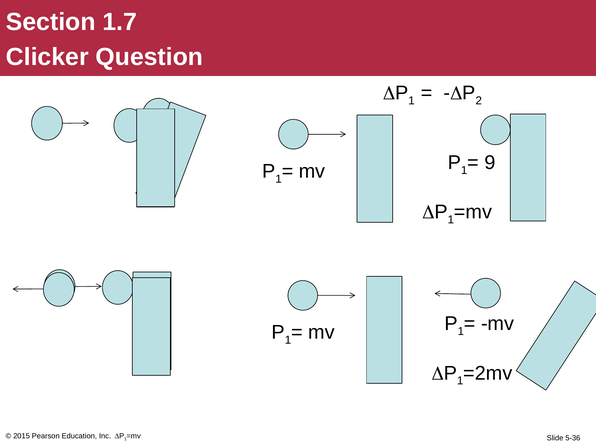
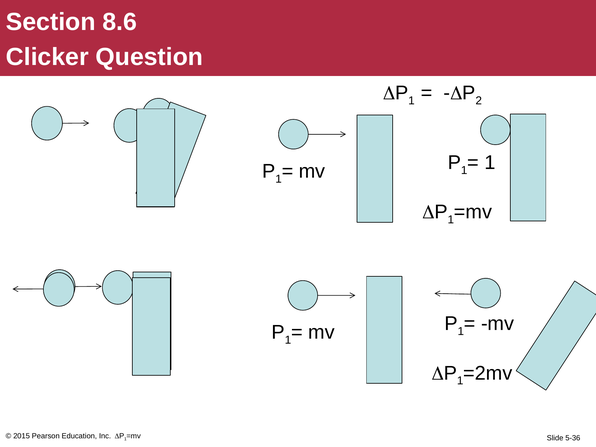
1.7: 1.7 -> 8.6
9 at (490, 163): 9 -> 1
